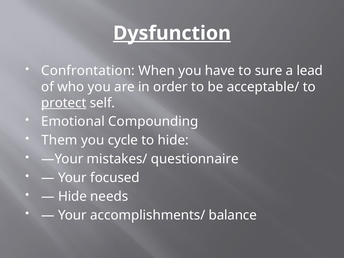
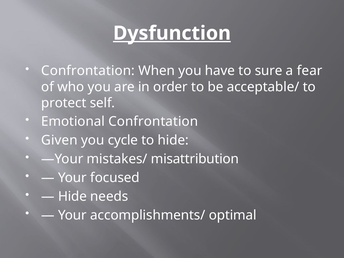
lead: lead -> fear
protect underline: present -> none
Emotional Compounding: Compounding -> Confrontation
Them: Them -> Given
questionnaire: questionnaire -> misattribution
balance: balance -> optimal
